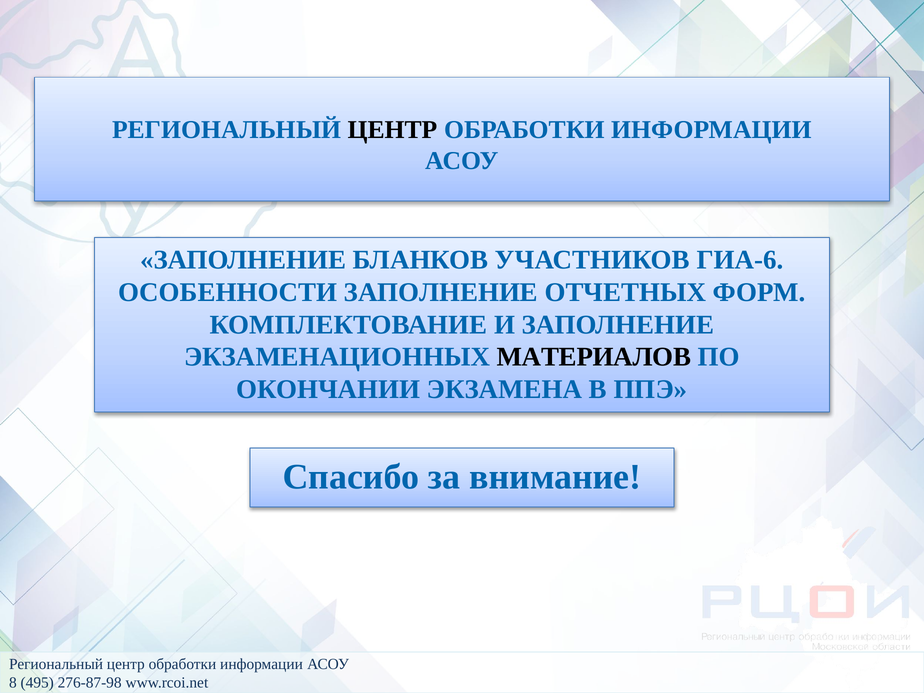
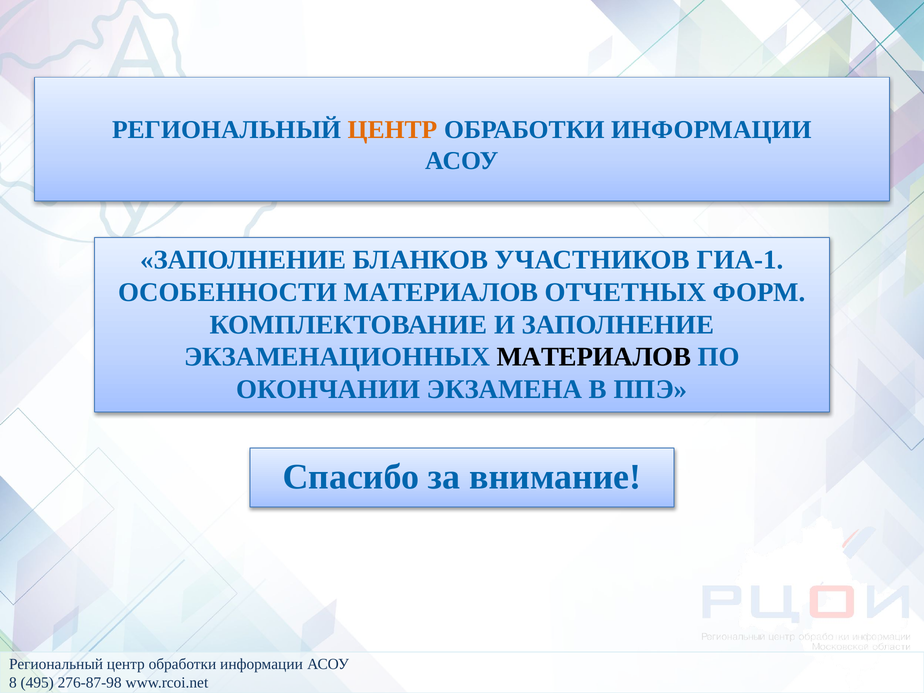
ЦЕНТР at (393, 130) colour: black -> orange
ГИА-6: ГИА-6 -> ГИА-1
ОСОБЕННОСТИ ЗАПОЛНЕНИЕ: ЗАПОЛНЕНИЕ -> МАТЕРИАЛОВ
